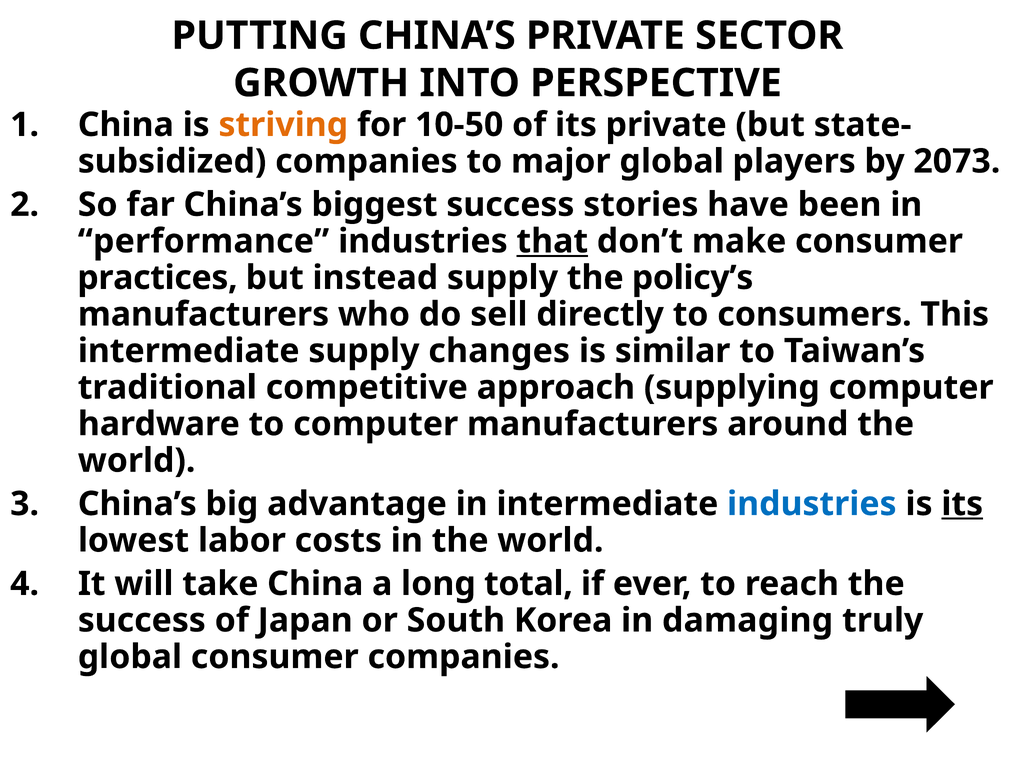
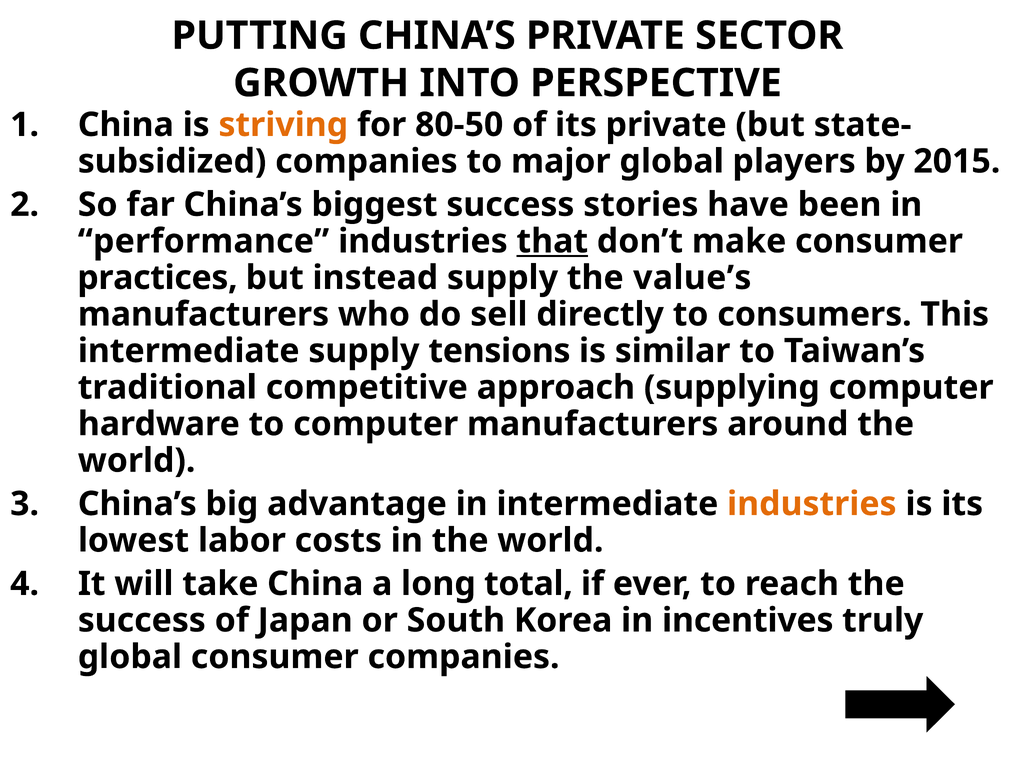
10-50: 10-50 -> 80-50
2073: 2073 -> 2015
policy’s: policy’s -> value’s
changes: changes -> tensions
industries at (812, 503) colour: blue -> orange
its at (962, 503) underline: present -> none
damaging: damaging -> incentives
